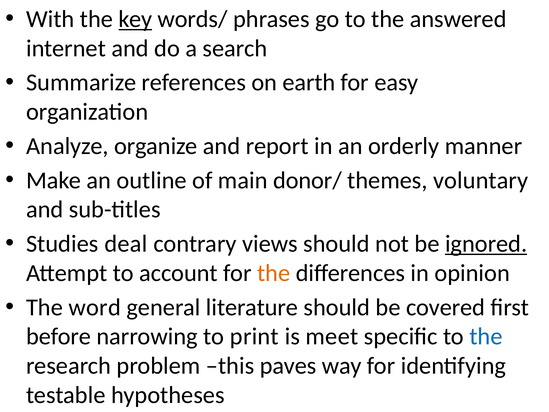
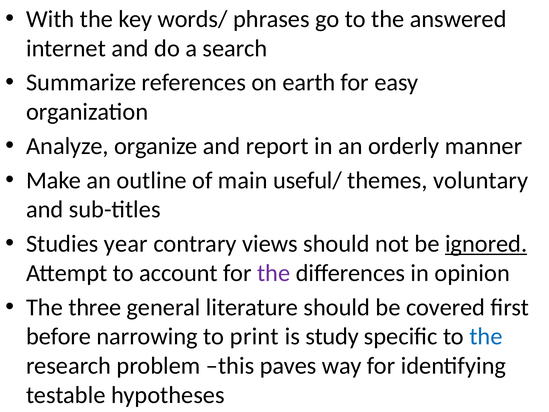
key underline: present -> none
donor/: donor/ -> useful/
deal: deal -> year
the at (274, 273) colour: orange -> purple
word: word -> three
meet: meet -> study
